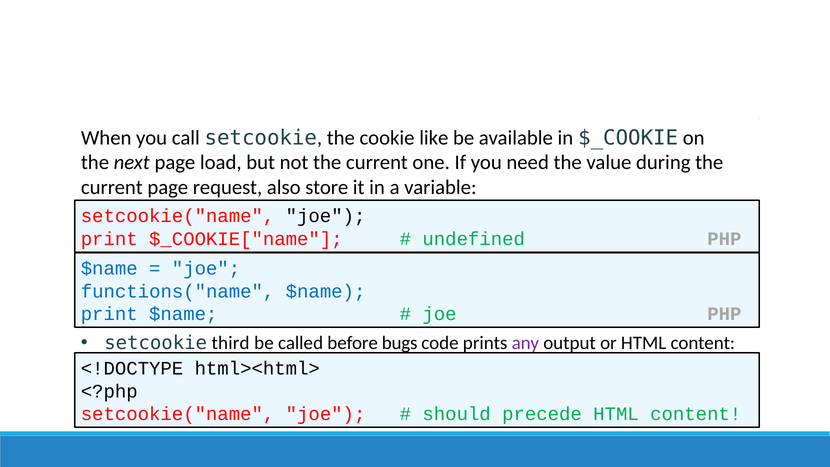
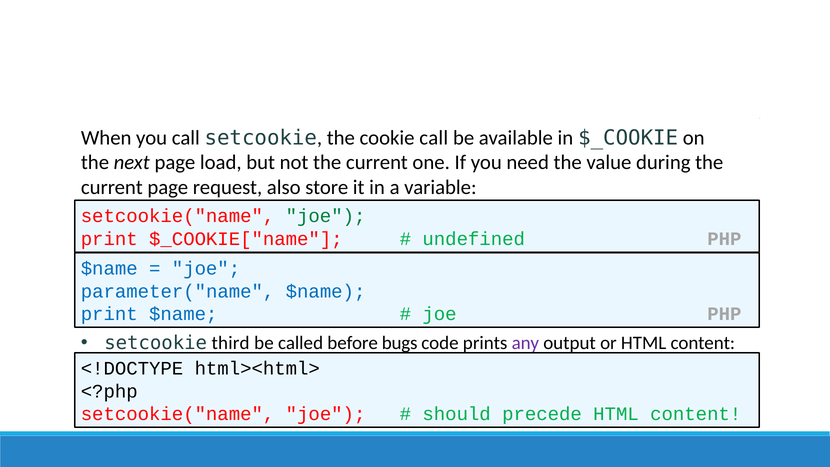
cookie like: like -> call
joe at (326, 216) colour: black -> green
functions("name: functions("name -> parameter("name
